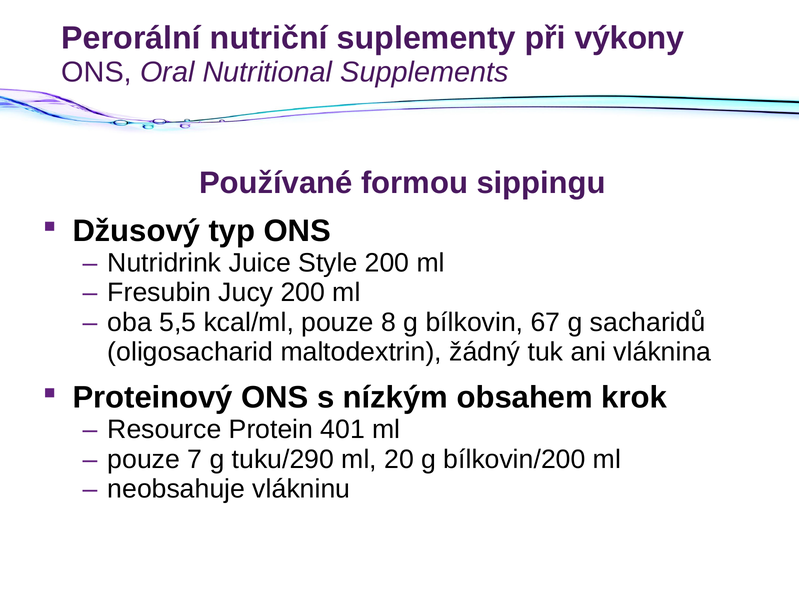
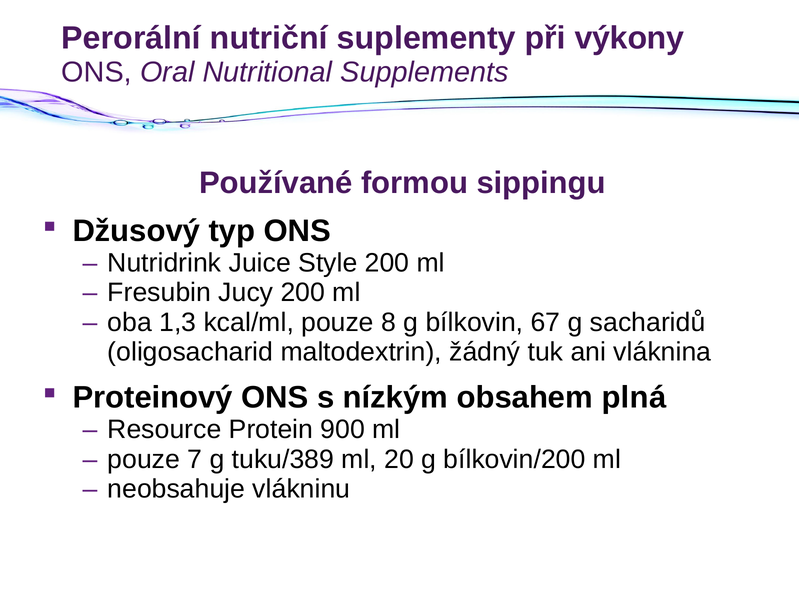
5,5: 5,5 -> 1,3
krok: krok -> plná
401: 401 -> 900
tuku/290: tuku/290 -> tuku/389
